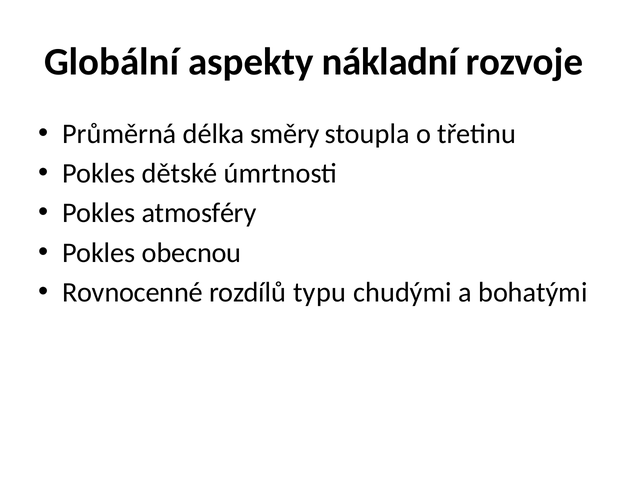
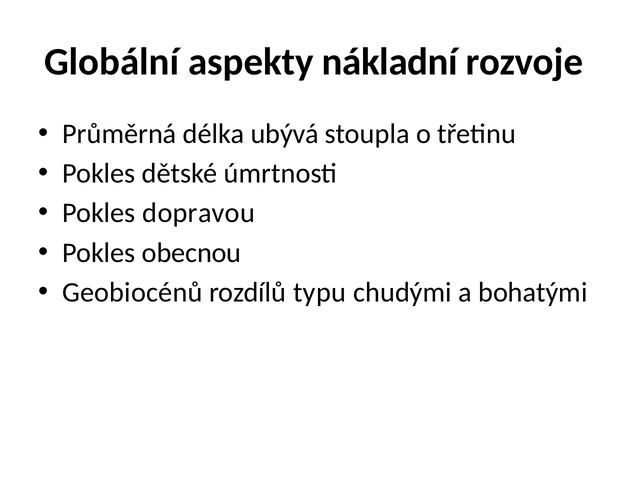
směry: směry -> ubývá
atmosféry: atmosféry -> dopravou
Rovnocenné: Rovnocenné -> Geobiocénů
